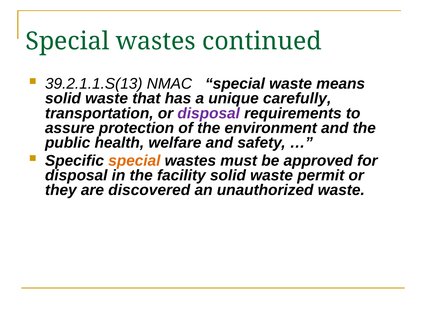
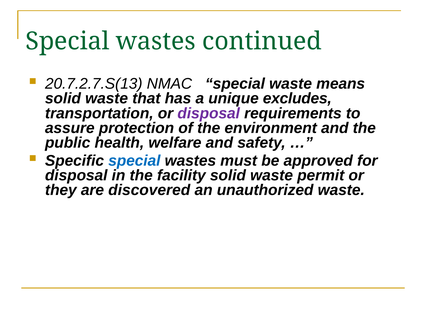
39.2.1.1.S(13: 39.2.1.1.S(13 -> 20.7.2.7.S(13
carefully: carefully -> excludes
special at (134, 160) colour: orange -> blue
